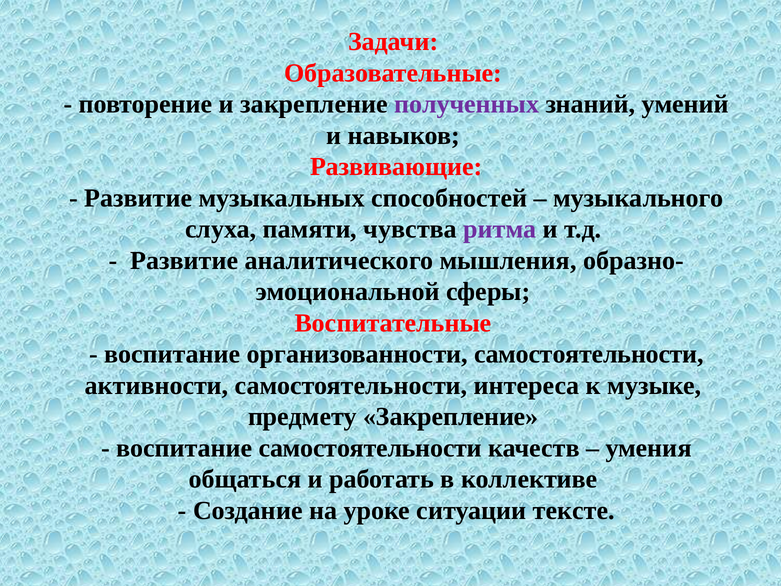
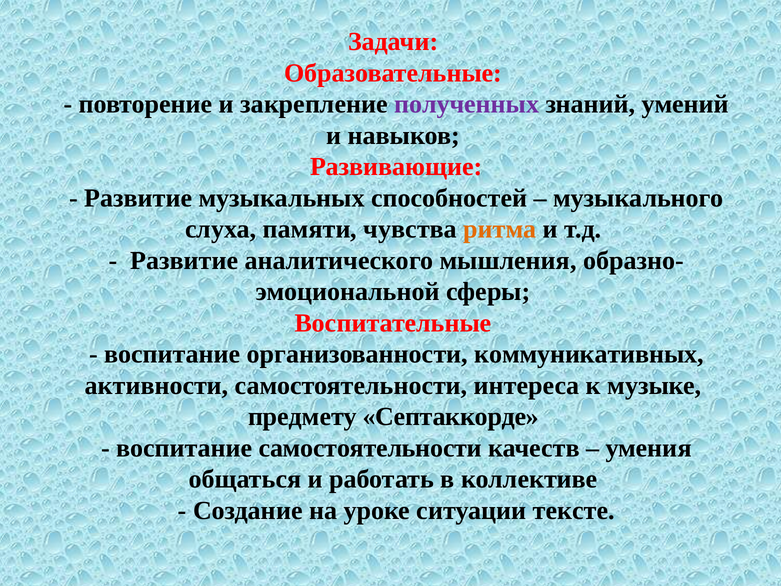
ритма colour: purple -> orange
организованности самостоятельности: самостоятельности -> коммуникативных
предмету Закрепление: Закрепление -> Септаккорде
